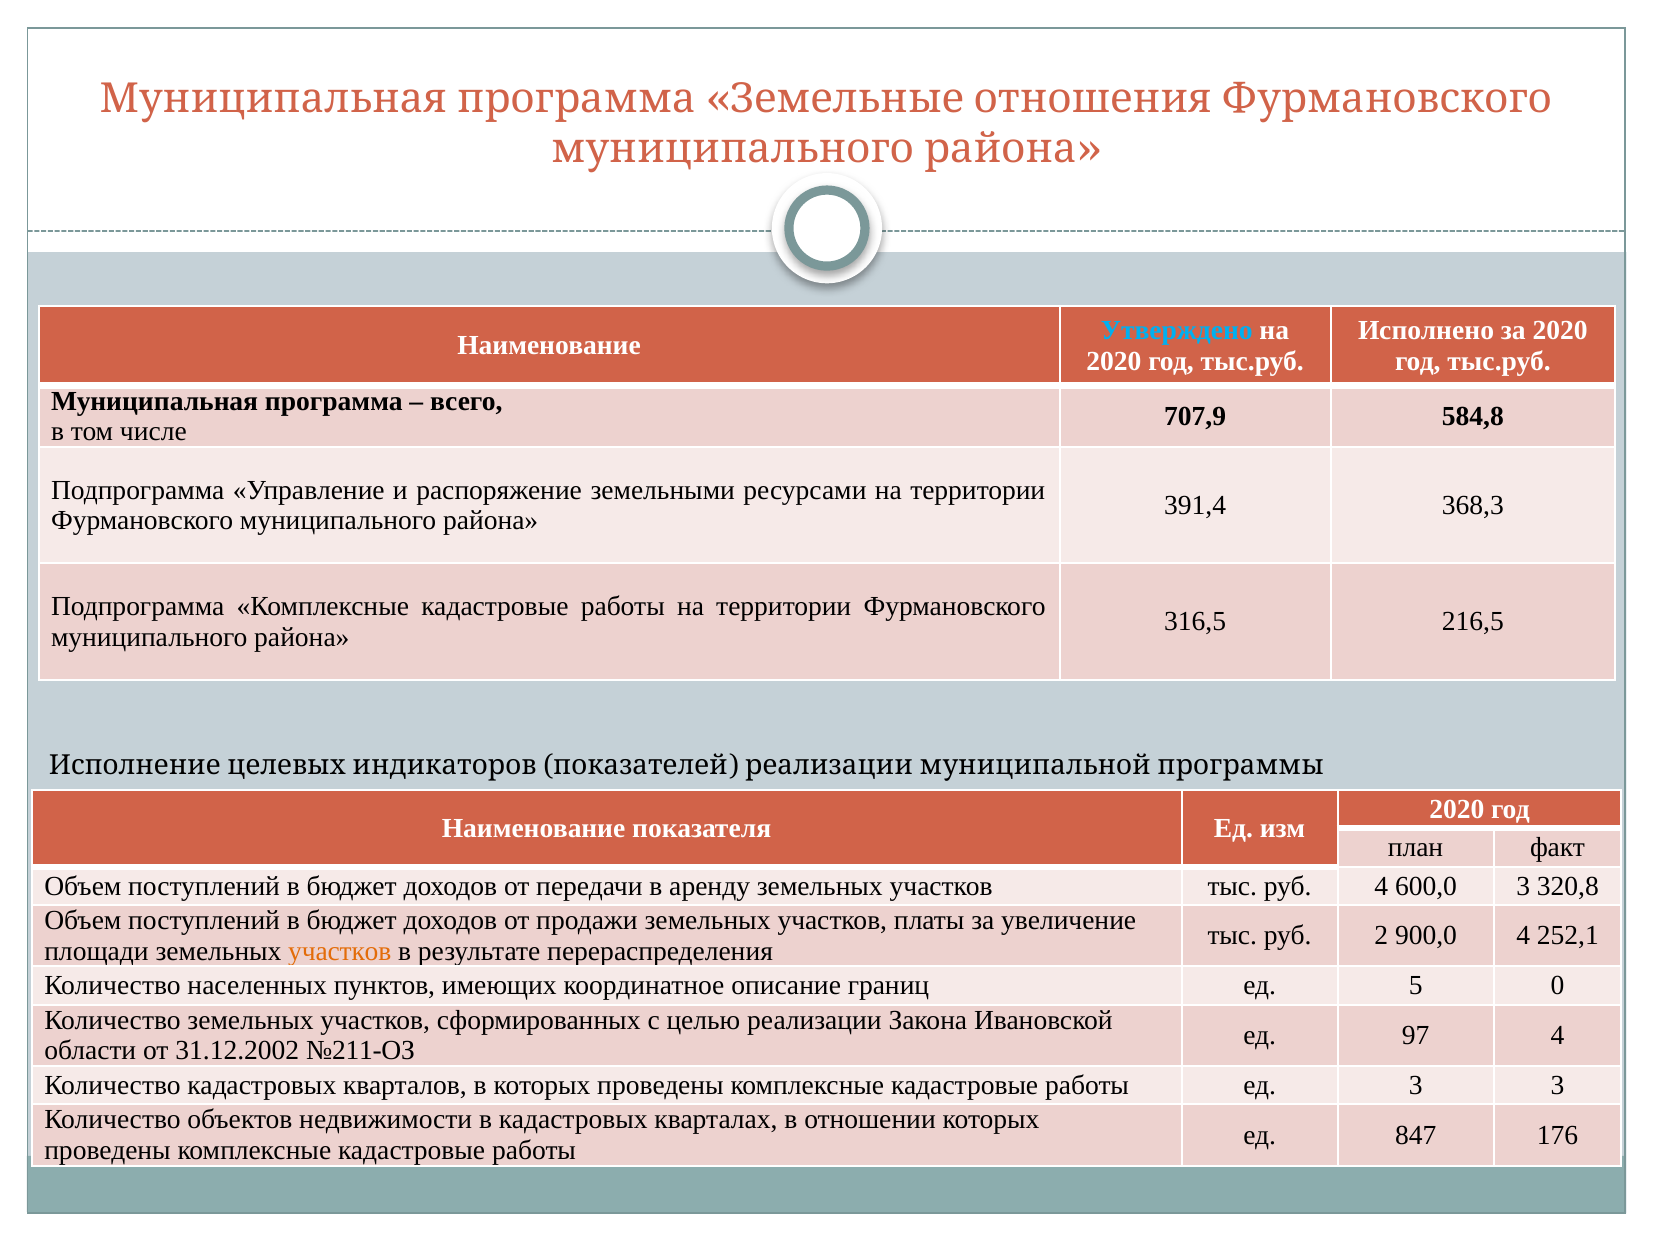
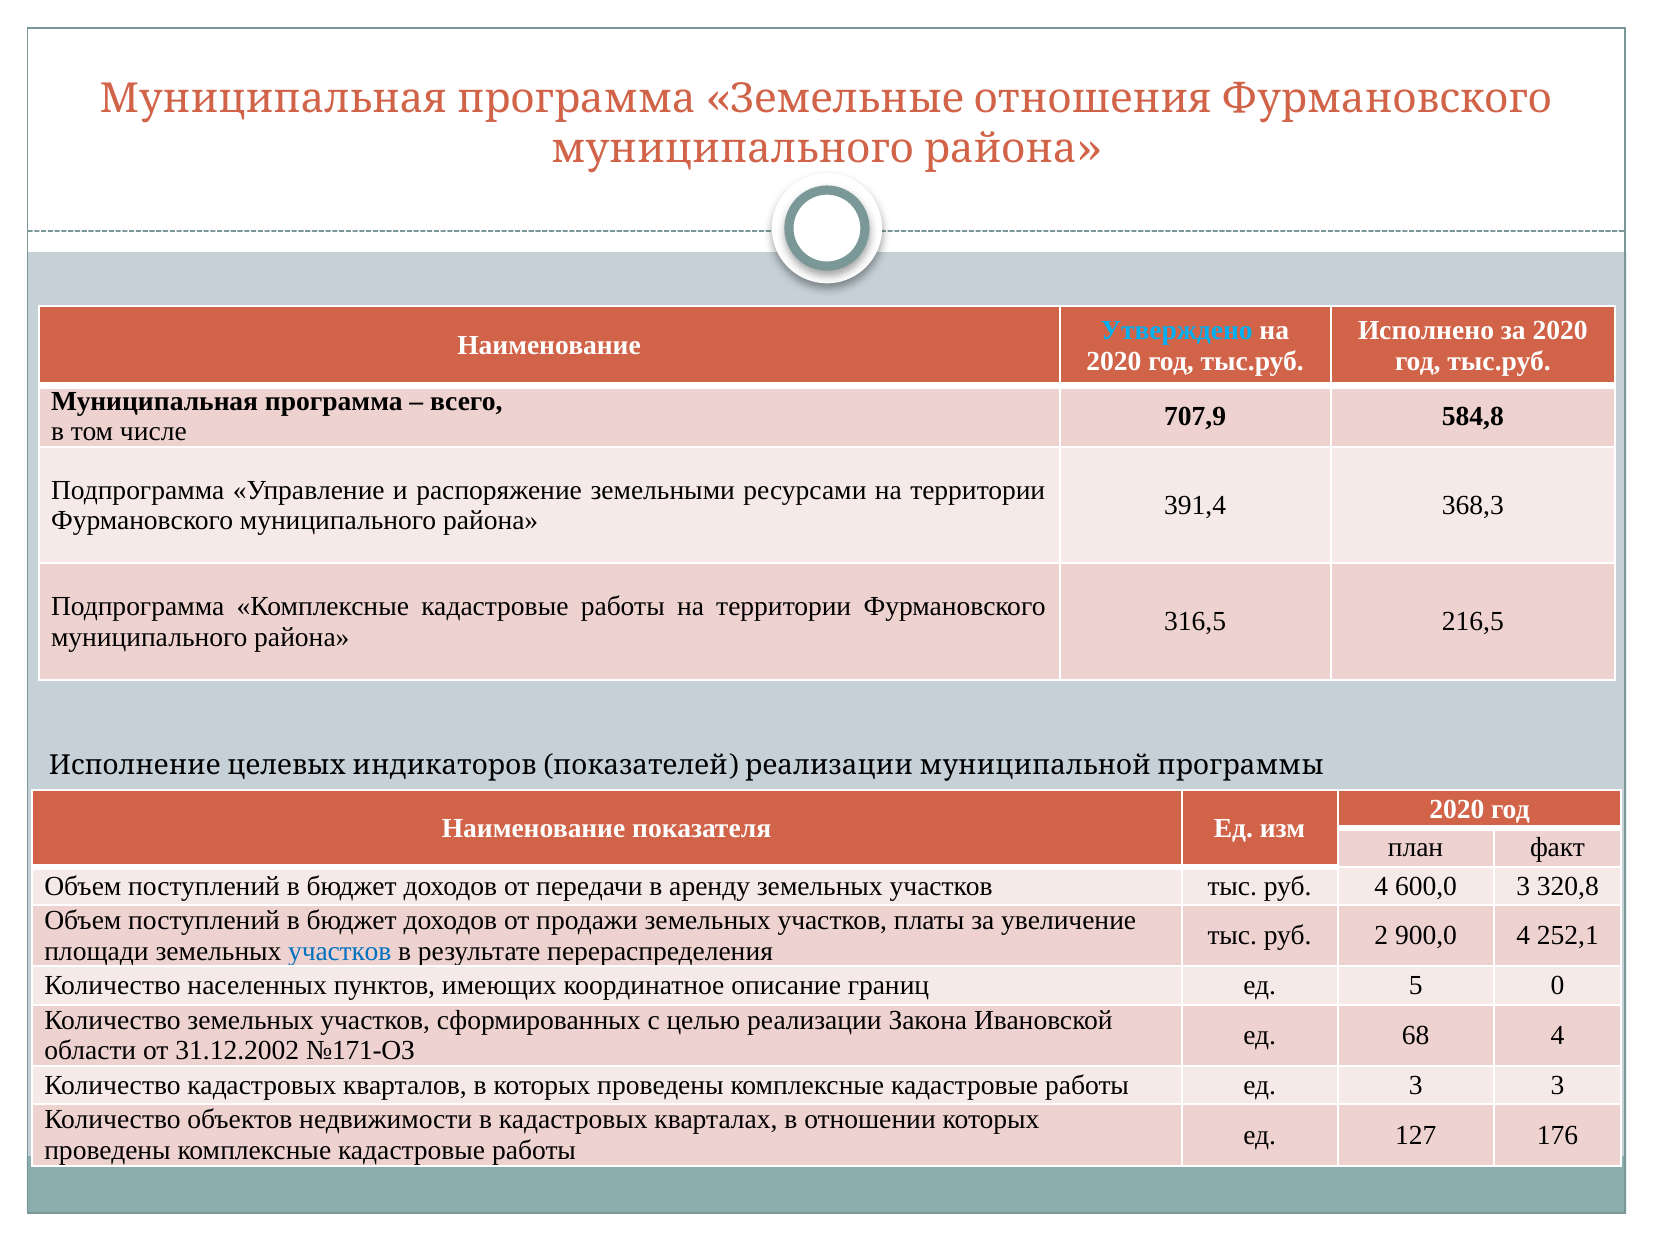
участков at (340, 951) colour: orange -> blue
97: 97 -> 68
№211-ОЗ: №211-ОЗ -> №171-ОЗ
847: 847 -> 127
